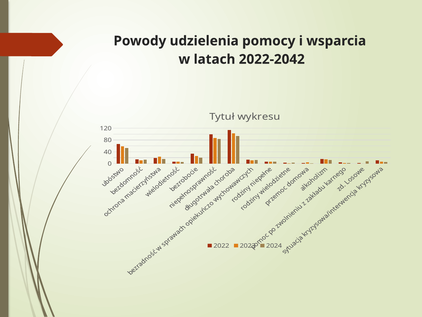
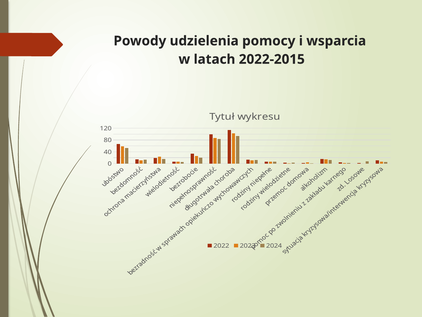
2022-2042: 2022-2042 -> 2022-2015
